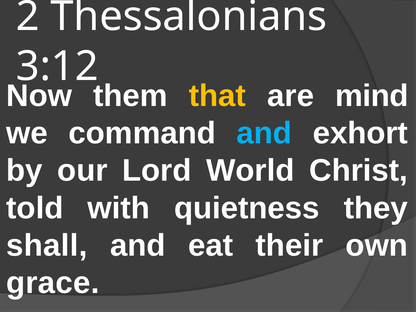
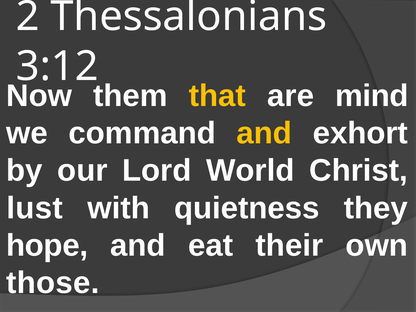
and at (264, 133) colour: light blue -> yellow
told: told -> lust
shall: shall -> hope
grace: grace -> those
